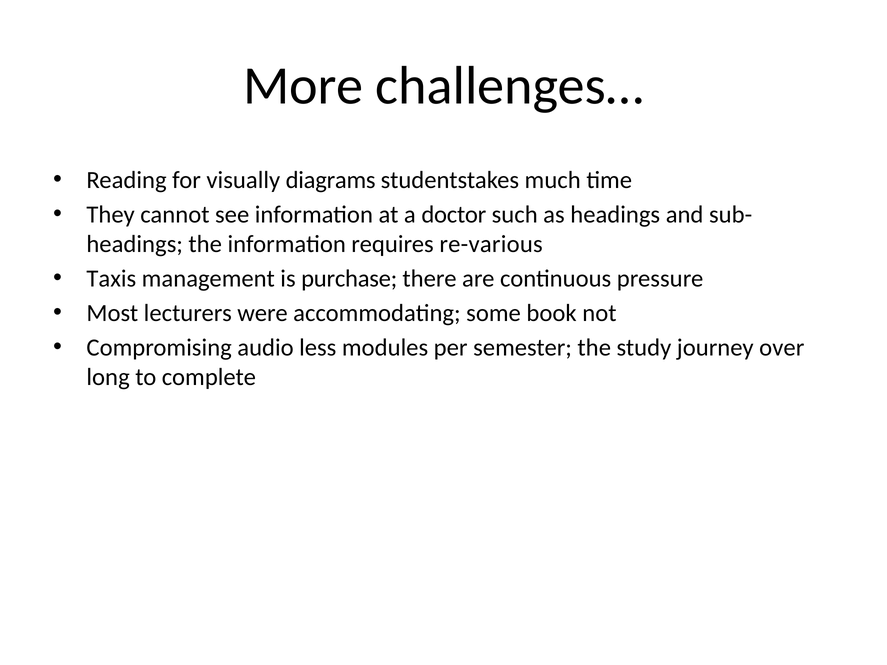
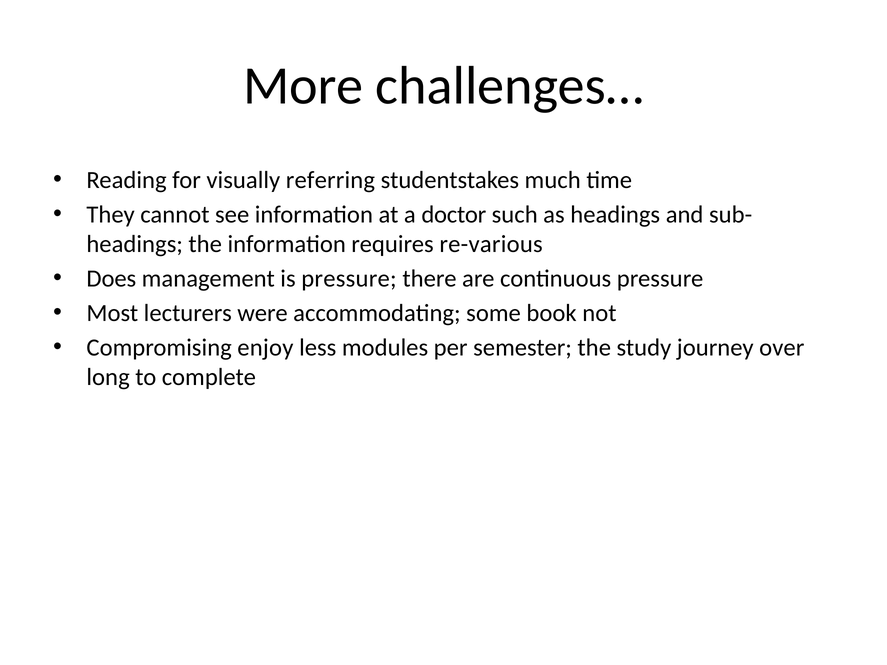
diagrams: diagrams -> referring
Taxis: Taxis -> Does
is purchase: purchase -> pressure
audio: audio -> enjoy
